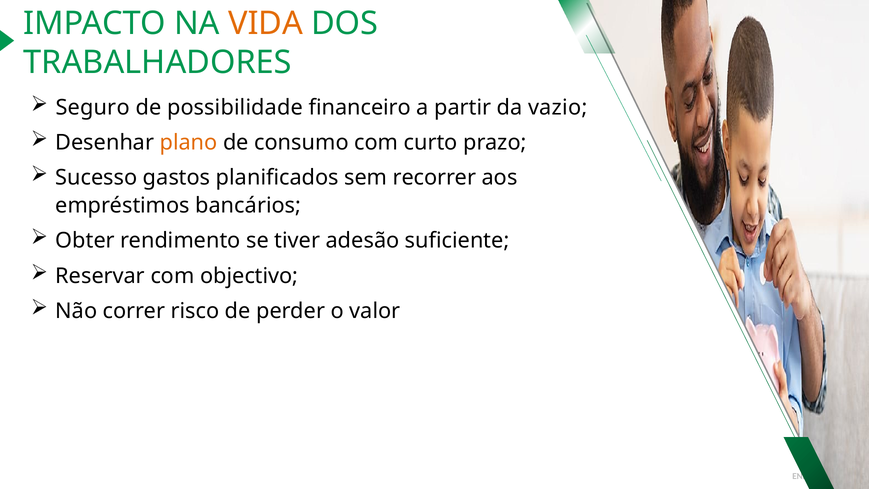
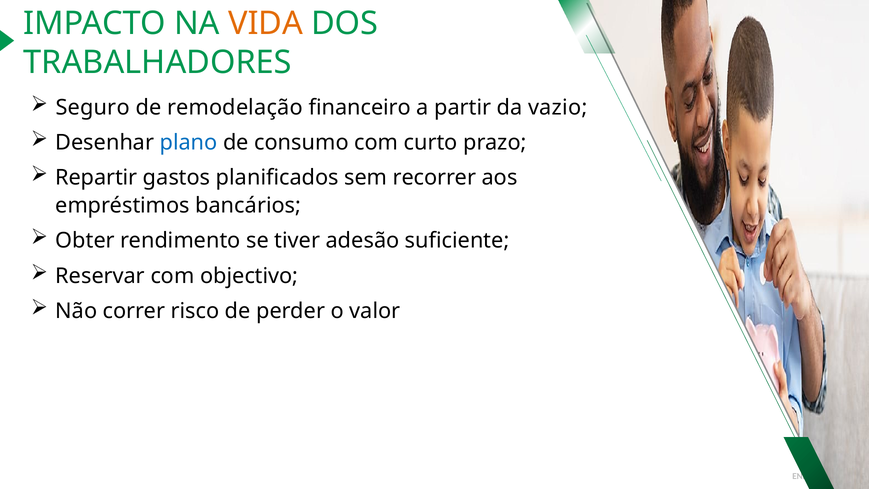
possibilidade: possibilidade -> remodelação
plano colour: orange -> blue
Sucesso: Sucesso -> Repartir
